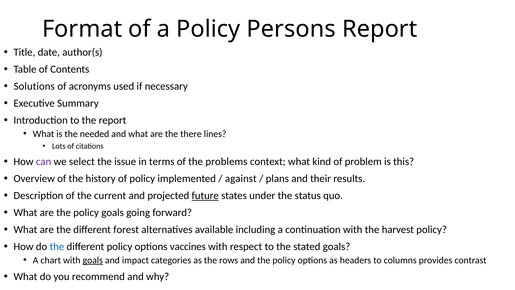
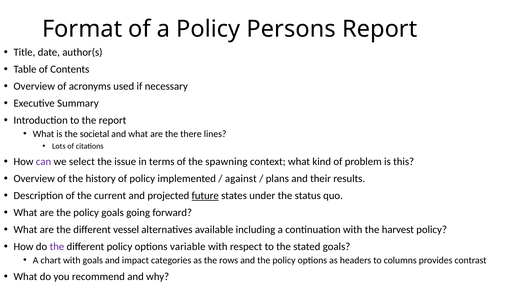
Solutions at (34, 86): Solutions -> Overview
needed: needed -> societal
problems: problems -> spawning
forest: forest -> vessel
the at (57, 246) colour: blue -> purple
vaccines: vaccines -> variable
goals at (93, 260) underline: present -> none
